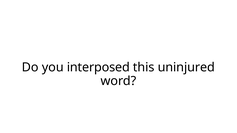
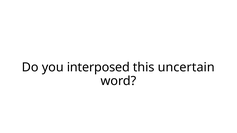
uninjured: uninjured -> uncertain
